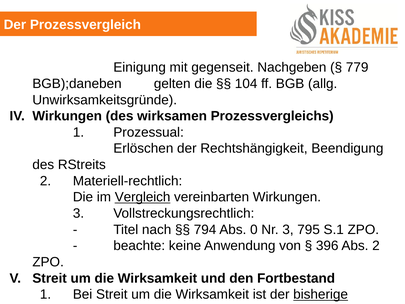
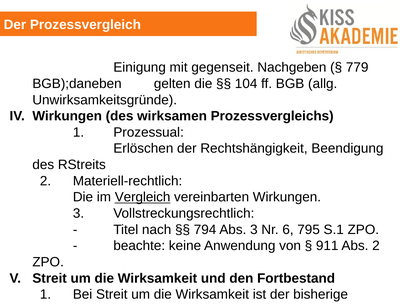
Abs 0: 0 -> 3
Nr 3: 3 -> 6
396: 396 -> 911
bisherige underline: present -> none
